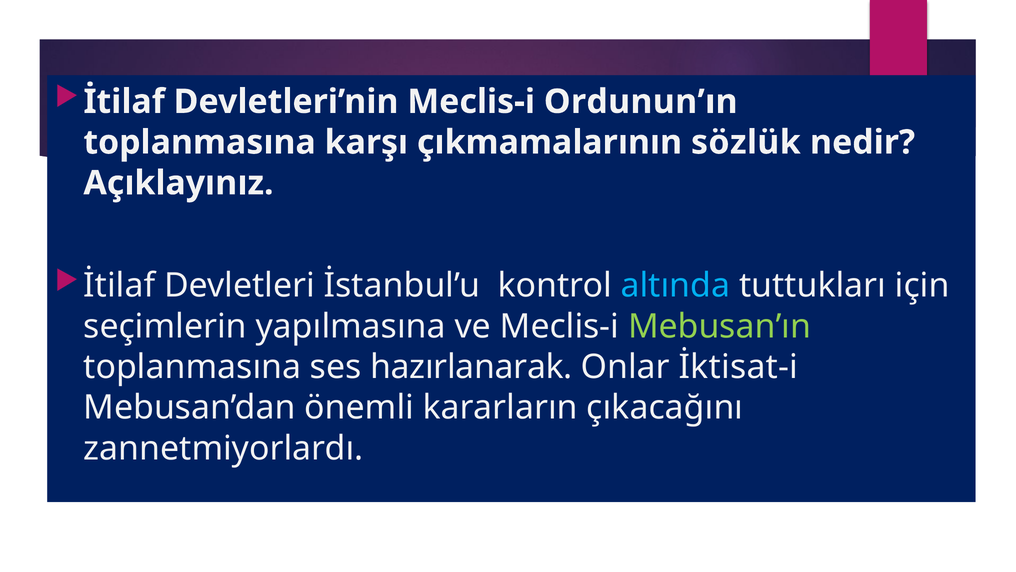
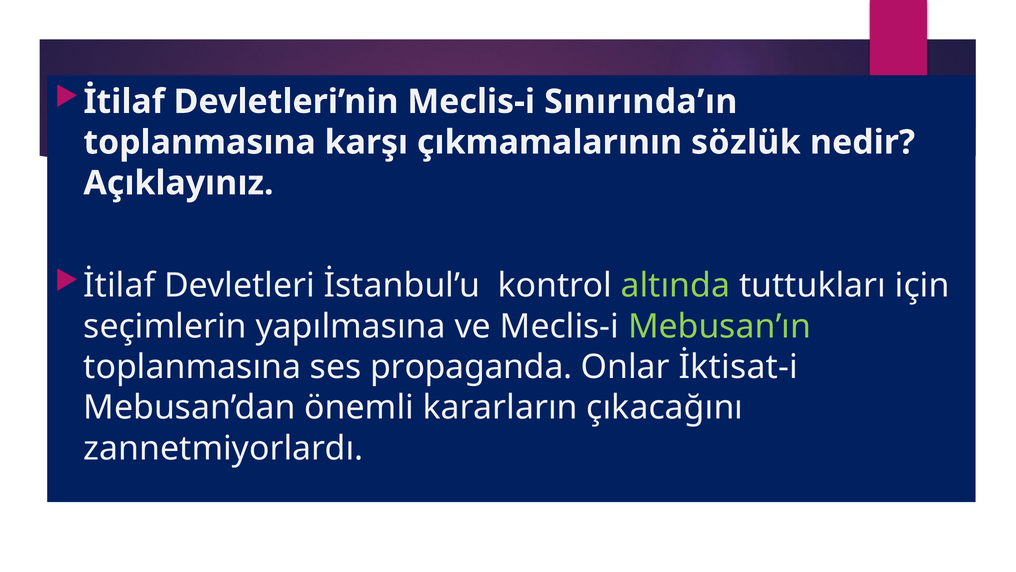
Ordunun’ın: Ordunun’ın -> Sınırında’ın
altında colour: light blue -> light green
hazırlanarak: hazırlanarak -> propaganda
